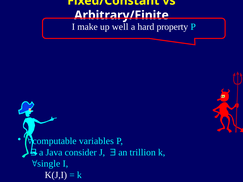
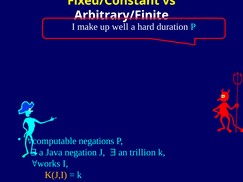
property: property -> duration
variables: variables -> negations
consider: consider -> negation
single: single -> works
K(J,I colour: white -> yellow
